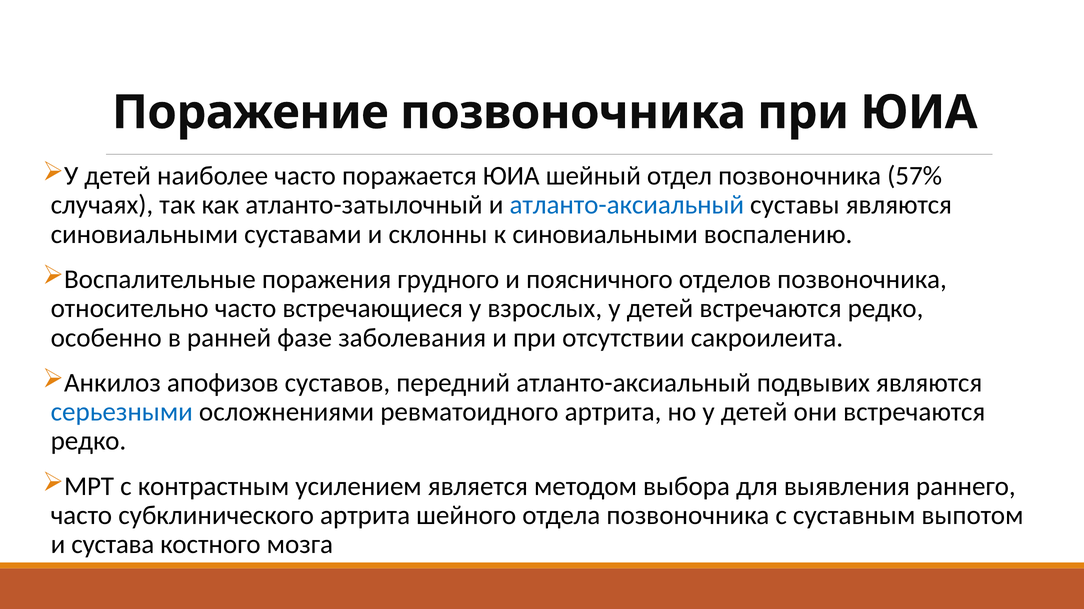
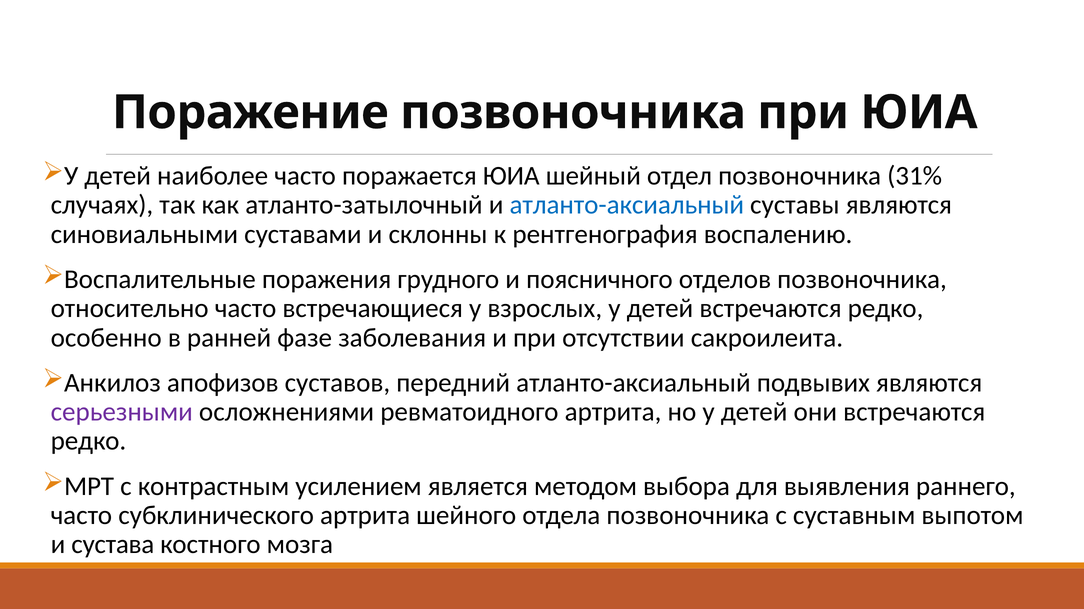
57%: 57% -> 31%
к синовиальными: синовиальными -> рентгенография
серьезными colour: blue -> purple
